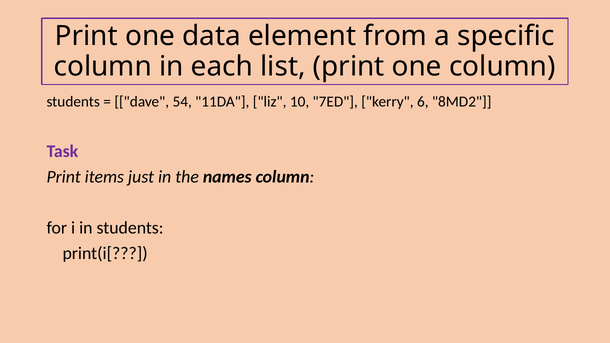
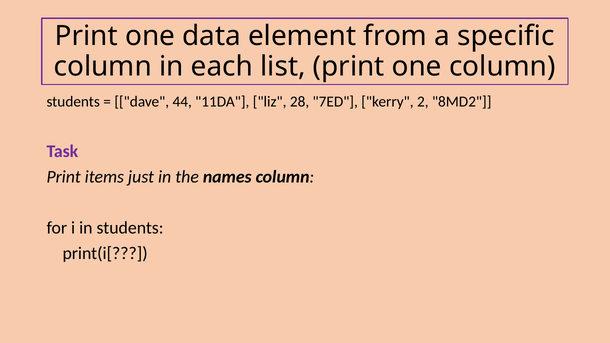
54: 54 -> 44
10: 10 -> 28
6: 6 -> 2
